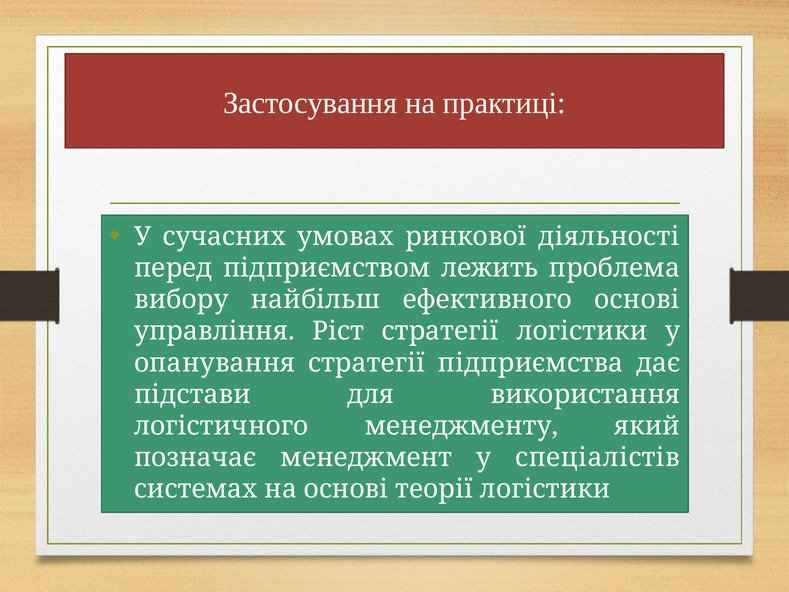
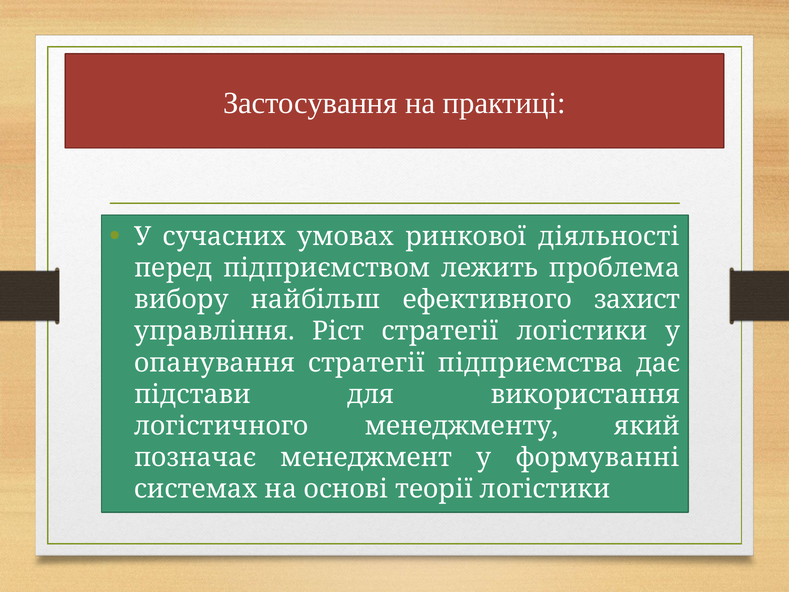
ефективного основі: основі -> захист
спеціалістів: спеціалістів -> формуванні
